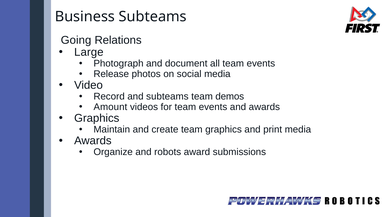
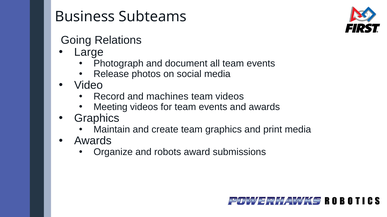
and subteams: subteams -> machines
team demos: demos -> videos
Amount: Amount -> Meeting
